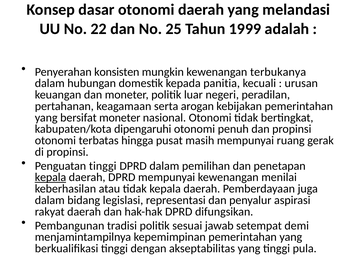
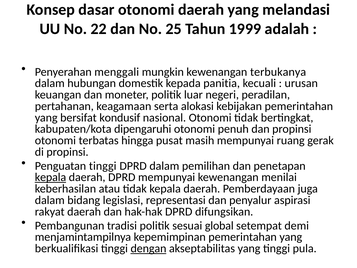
konsisten: konsisten -> menggali
arogan: arogan -> alokasi
bersifat moneter: moneter -> kondusif
jawab: jawab -> global
dengan underline: none -> present
